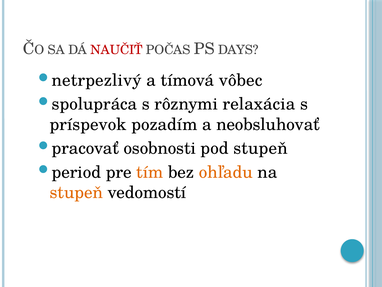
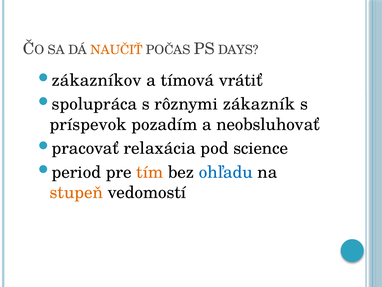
NAUČIŤ colour: red -> orange
netrpezlivý: netrpezlivý -> zákazníkov
vôbec: vôbec -> vrátiť
relaxácia: relaxácia -> zákazník
osobnosti: osobnosti -> relaxácia
pod stupeň: stupeň -> science
ohľadu colour: orange -> blue
